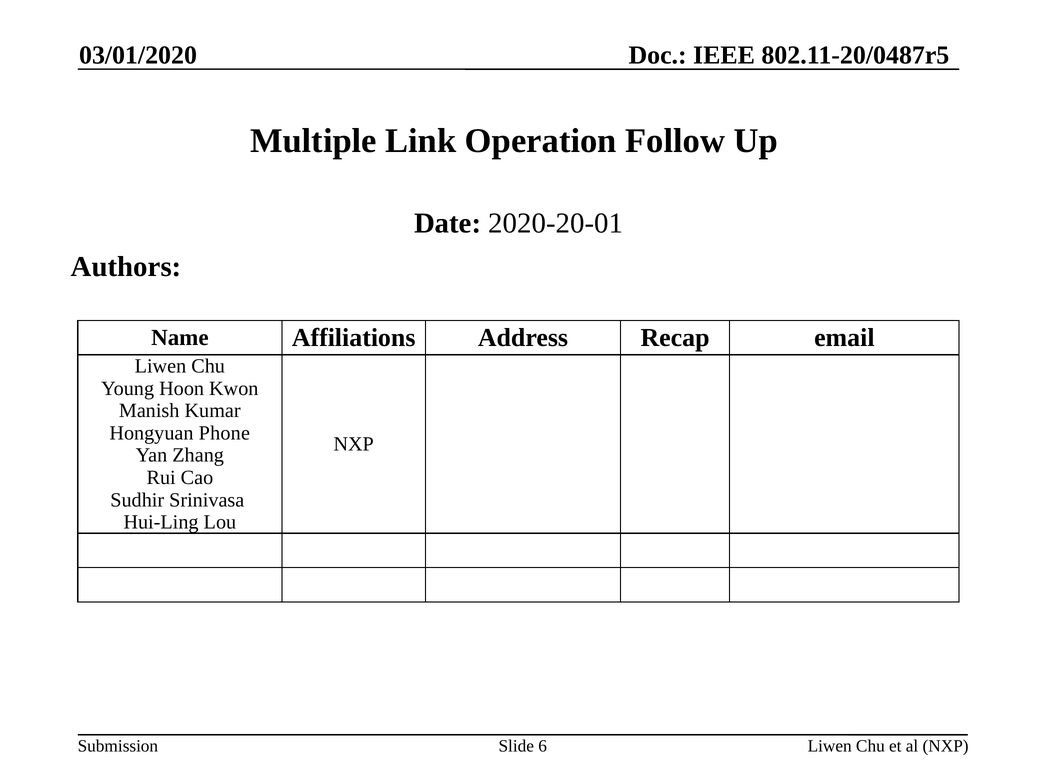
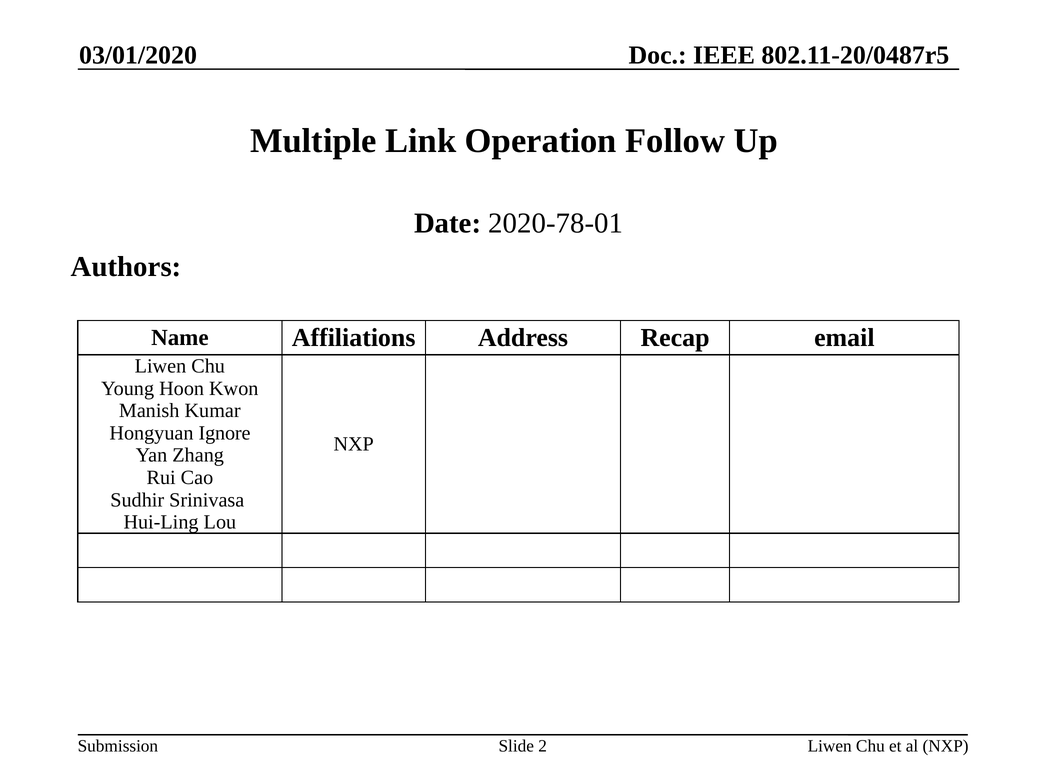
2020-20-01: 2020-20-01 -> 2020-78-01
Phone: Phone -> Ignore
6: 6 -> 2
